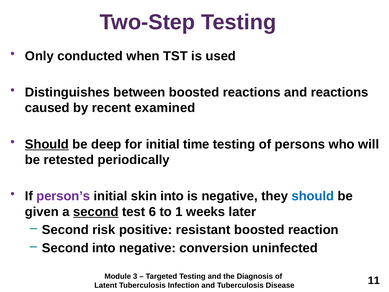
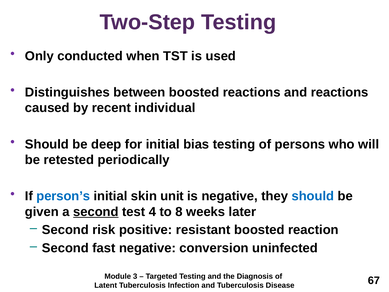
examined: examined -> individual
Should at (47, 144) underline: present -> none
time: time -> bias
person’s colour: purple -> blue
skin into: into -> unit
6: 6 -> 4
1: 1 -> 8
Second into: into -> fast
11: 11 -> 67
